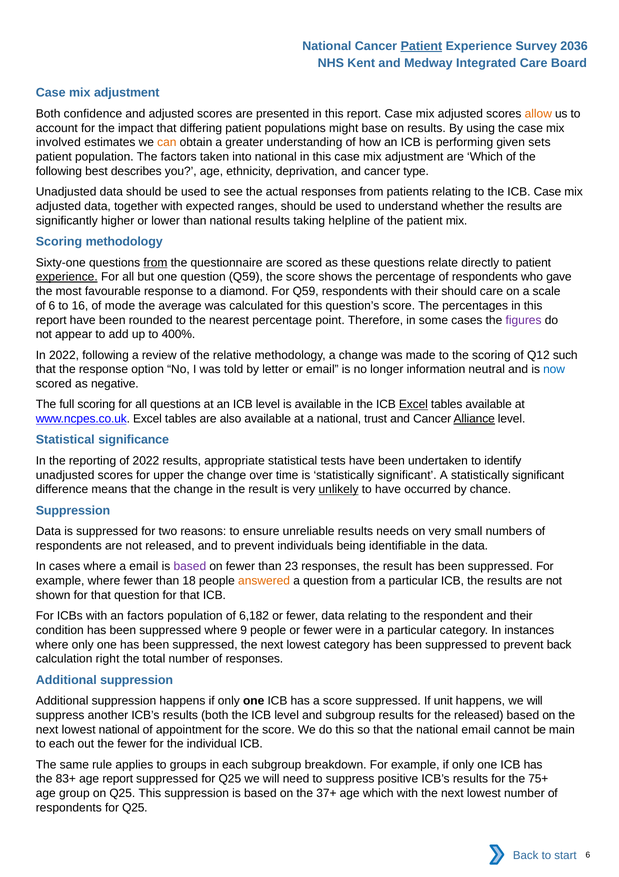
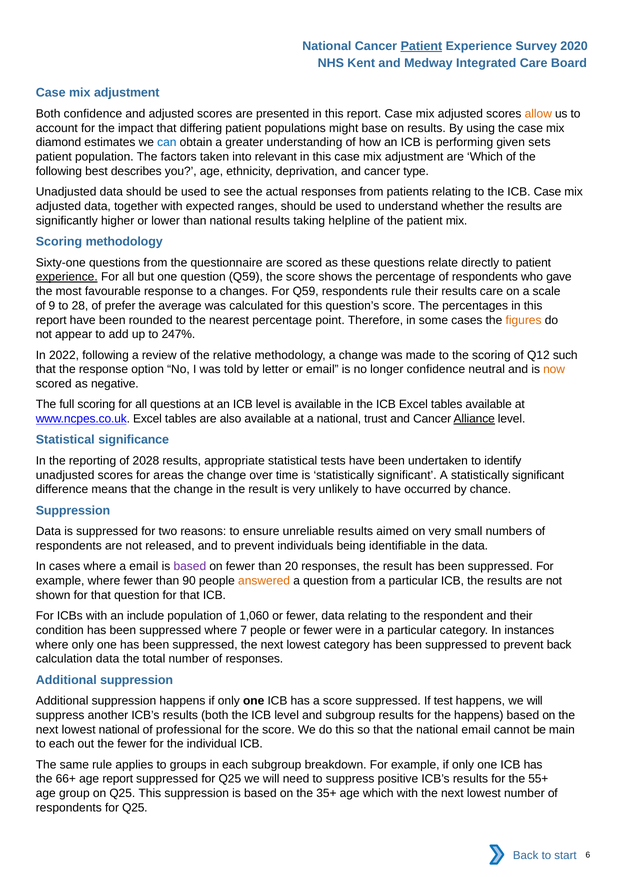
2036: 2036 -> 2020
involved: involved -> diamond
can colour: orange -> blue
into national: national -> relevant
from at (155, 262) underline: present -> none
diamond: diamond -> changes
respondents with: with -> rule
their should: should -> results
of 6: 6 -> 9
16: 16 -> 28
mode: mode -> prefer
figures colour: purple -> orange
400%: 400% -> 247%
longer information: information -> confidence
now colour: blue -> orange
Excel at (413, 404) underline: present -> none
of 2022: 2022 -> 2028
upper: upper -> areas
unlikely underline: present -> none
needs: needs -> aimed
23: 23 -> 20
18: 18 -> 90
an factors: factors -> include
6,182: 6,182 -> 1,060
9: 9 -> 7
calculation right: right -> data
unit: unit -> test
the released: released -> happens
appointment: appointment -> professional
83+: 83+ -> 66+
75+: 75+ -> 55+
37+: 37+ -> 35+
